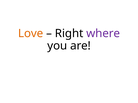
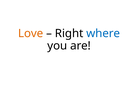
where colour: purple -> blue
